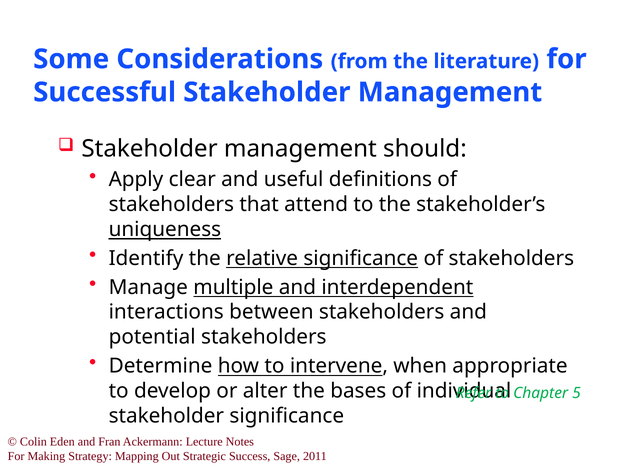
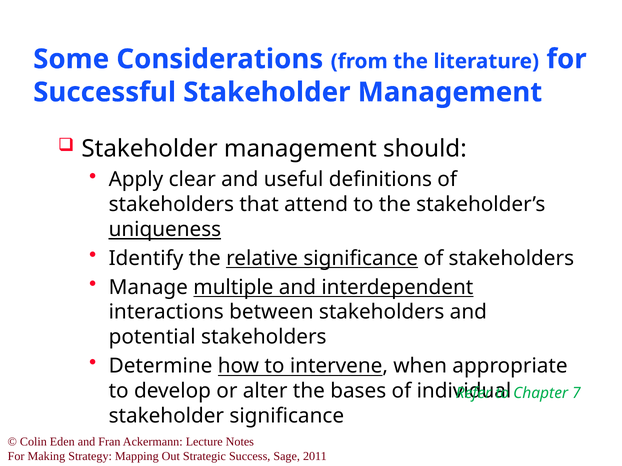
5: 5 -> 7
